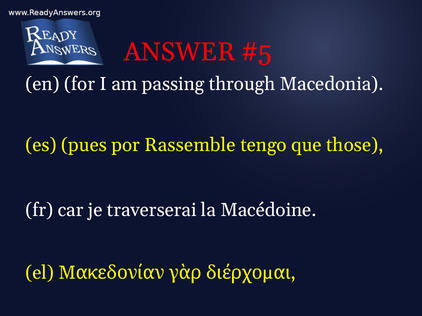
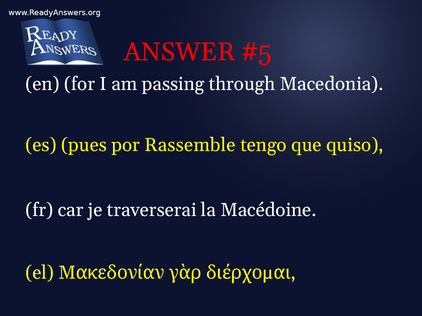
those: those -> quiso
